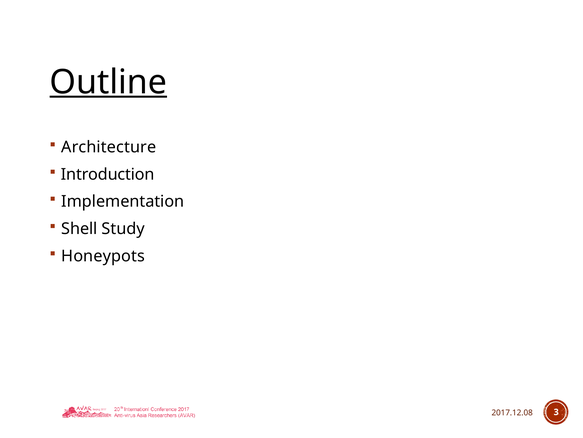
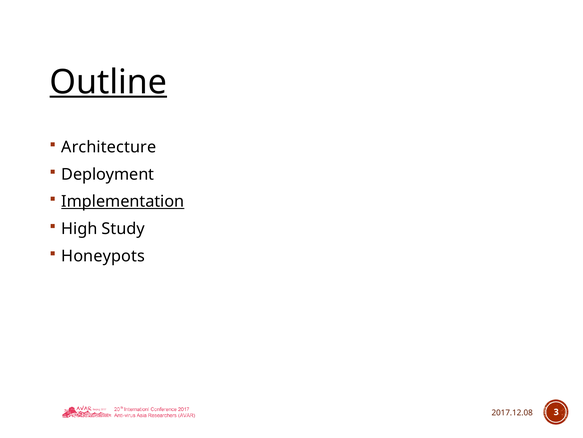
Introduction: Introduction -> Deployment
Implementation underline: none -> present
Shell: Shell -> High
